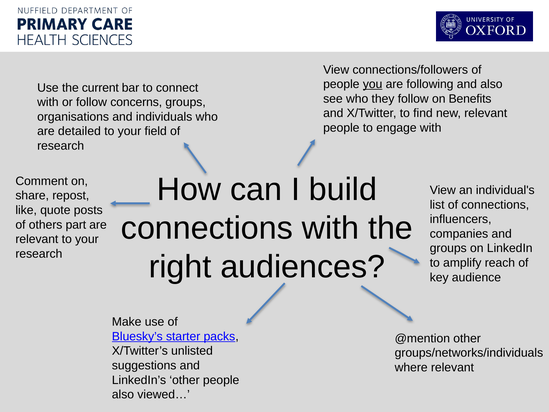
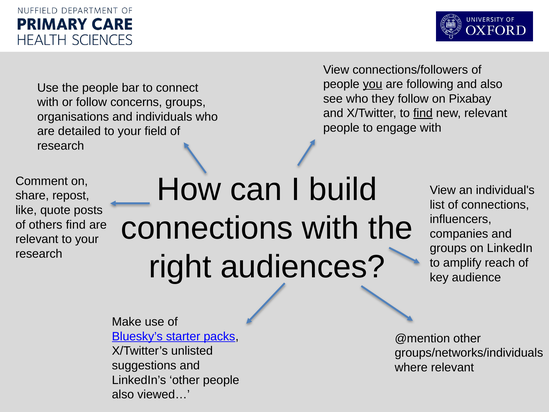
the current: current -> people
Benefits: Benefits -> Pixabay
find at (423, 113) underline: none -> present
others part: part -> find
